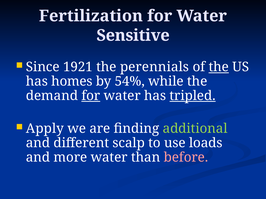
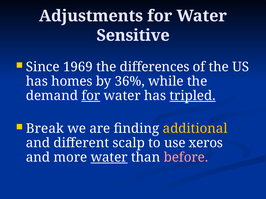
Fertilization: Fertilization -> Adjustments
1921: 1921 -> 1969
perennials: perennials -> differences
the at (219, 67) underline: present -> none
54%: 54% -> 36%
Apply: Apply -> Break
additional colour: light green -> yellow
loads: loads -> xeros
water at (109, 158) underline: none -> present
